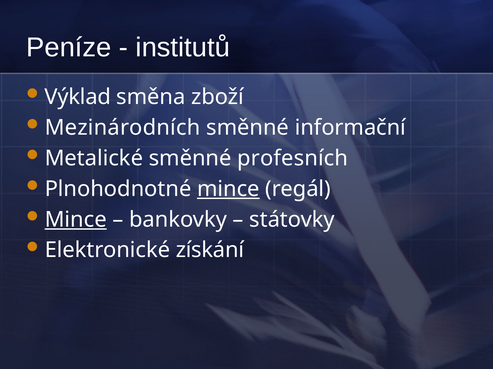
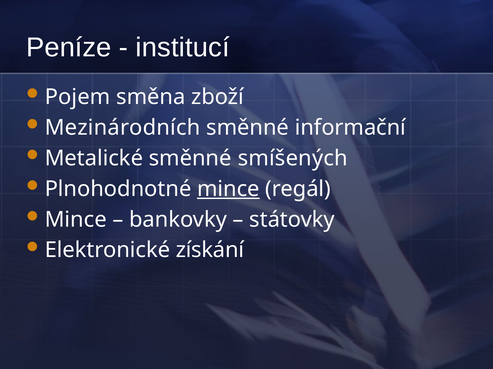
institutů: institutů -> institucí
Výklad: Výklad -> Pojem
profesních: profesních -> smíšených
Mince at (76, 220) underline: present -> none
